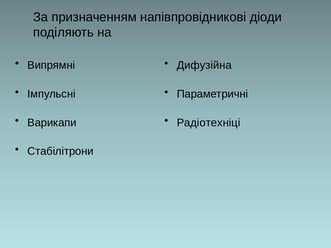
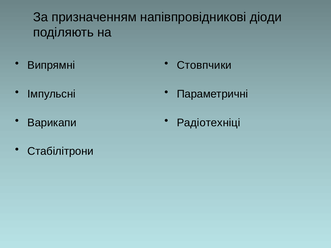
Дифузійна: Дифузійна -> Стовпчики
